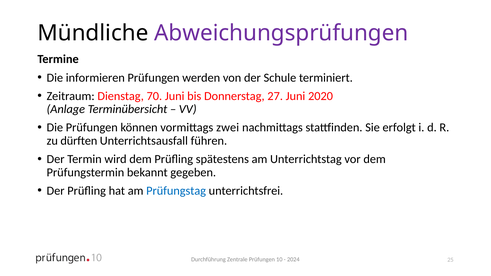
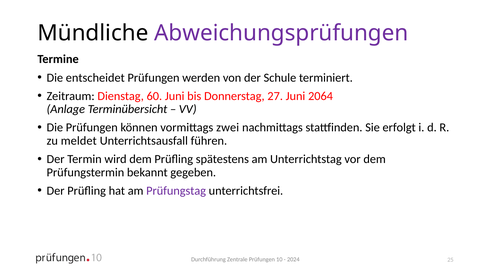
informieren: informieren -> entscheidet
70: 70 -> 60
2020: 2020 -> 2064
dürften: dürften -> meldet
Prüfungstag colour: blue -> purple
